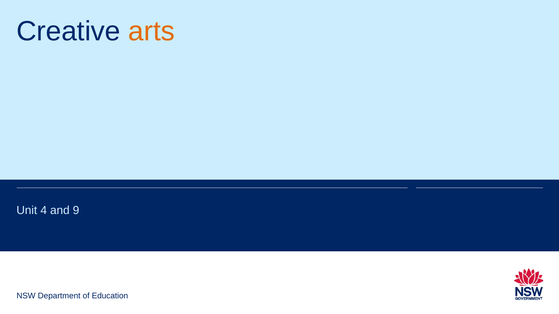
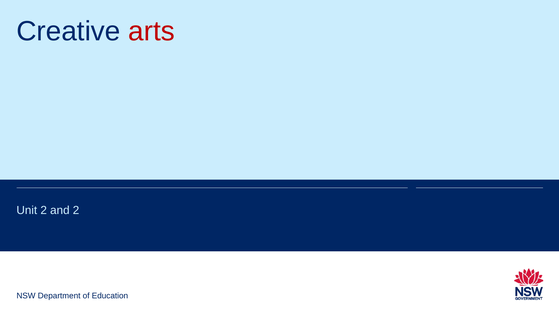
arts colour: orange -> red
Unit 4: 4 -> 2
and 9: 9 -> 2
